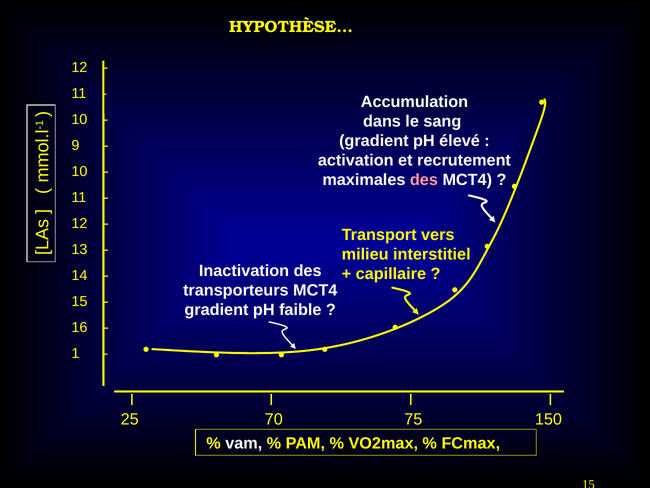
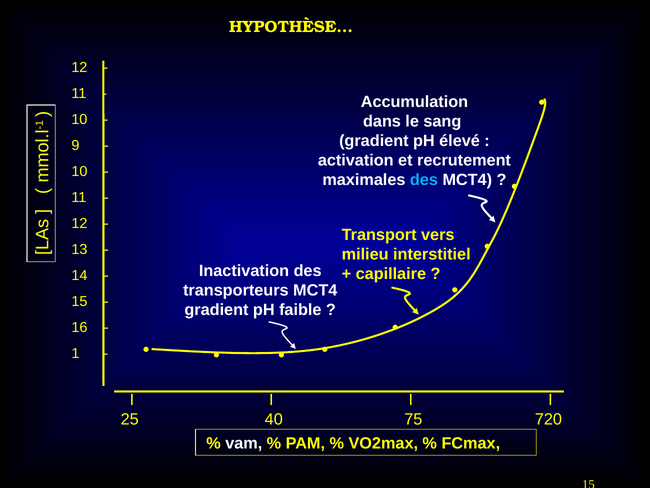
des at (424, 180) colour: pink -> light blue
70: 70 -> 40
150: 150 -> 720
